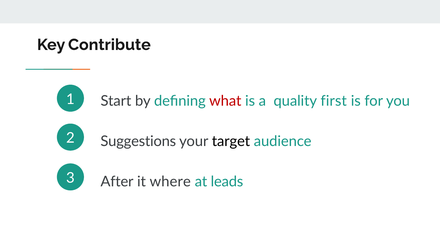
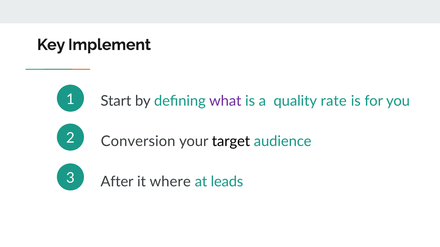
Contribute: Contribute -> Implement
what colour: red -> purple
first: first -> rate
Suggestions: Suggestions -> Conversion
